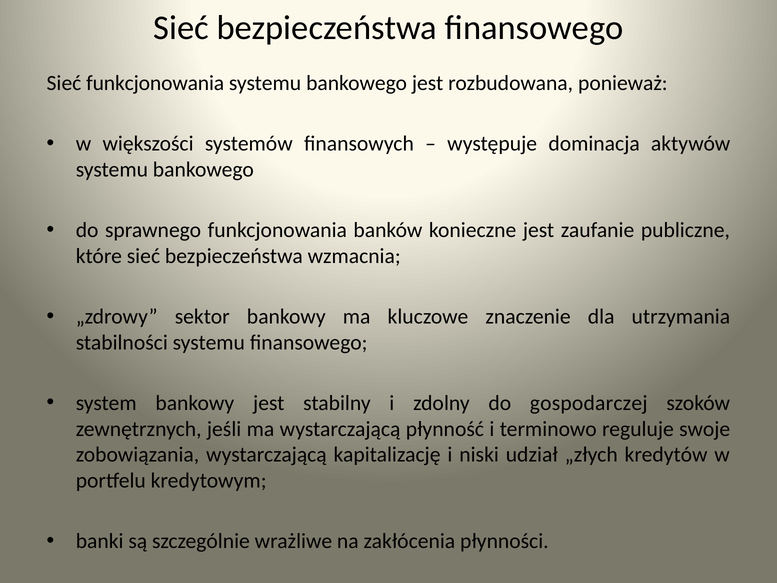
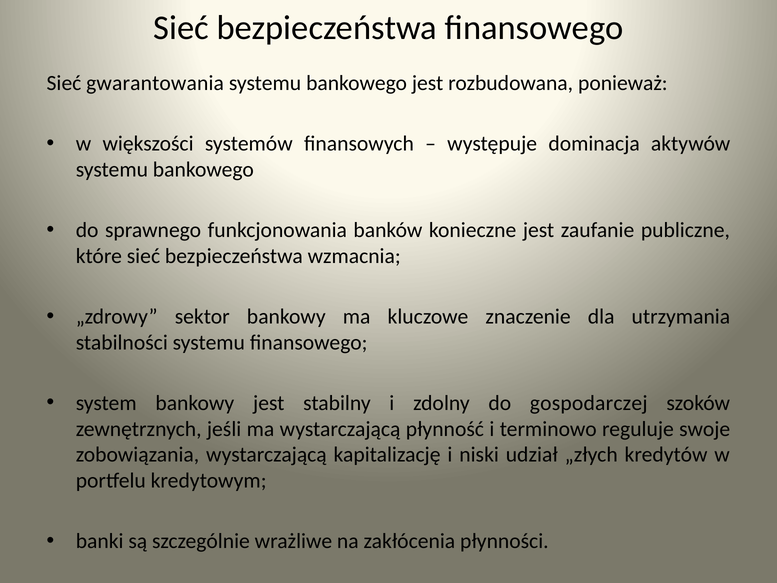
Sieć funkcjonowania: funkcjonowania -> gwarantowania
